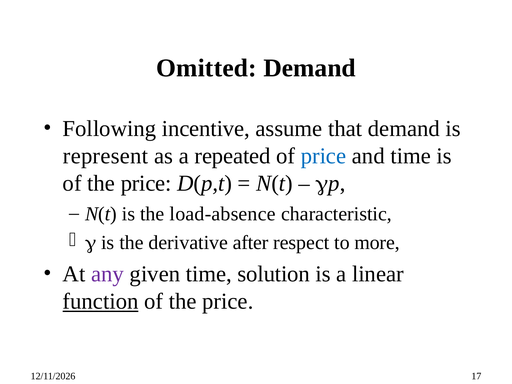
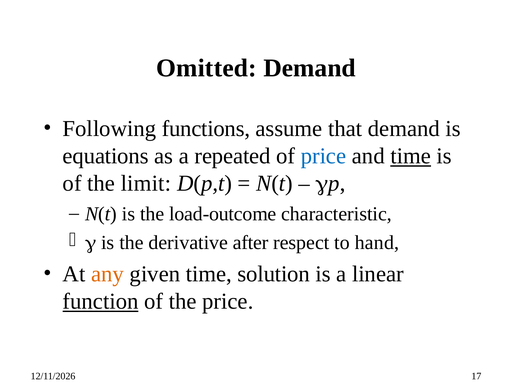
incentive: incentive -> functions
represent: represent -> equations
time at (411, 156) underline: none -> present
price at (146, 183): price -> limit
load-absence: load-absence -> load-outcome
more: more -> hand
any colour: purple -> orange
